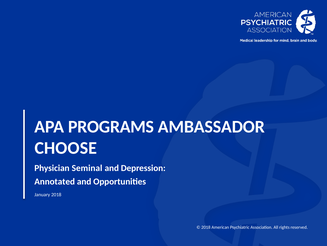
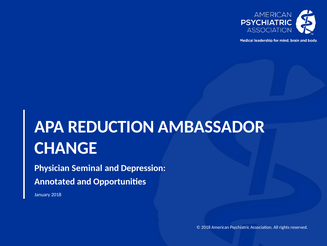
PROGRAMS: PROGRAMS -> REDUCTION
CHOOSE: CHOOSE -> CHANGE
